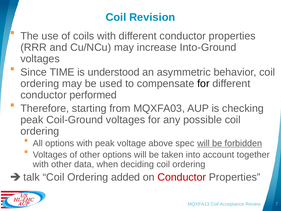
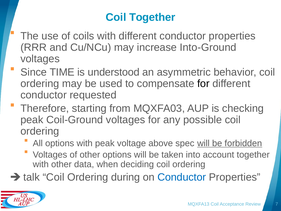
Coil Revision: Revision -> Together
performed: performed -> requested
added: added -> during
Conductor at (182, 177) colour: red -> blue
